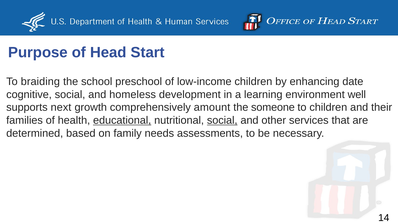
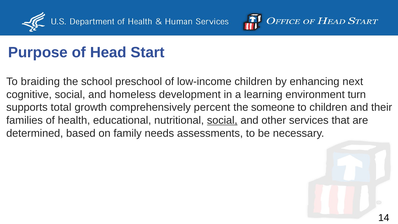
date: date -> next
well: well -> turn
next: next -> total
amount: amount -> percent
educational underline: present -> none
